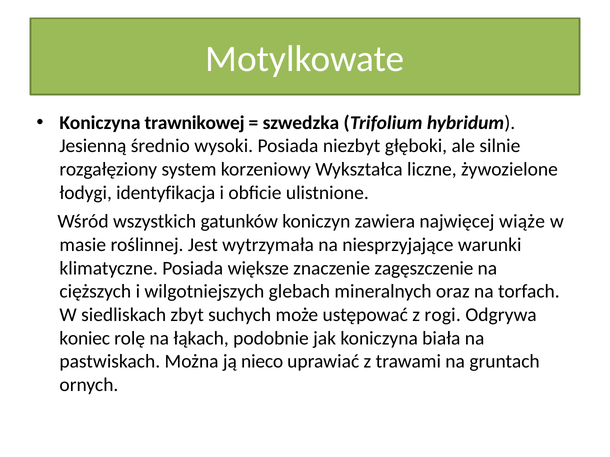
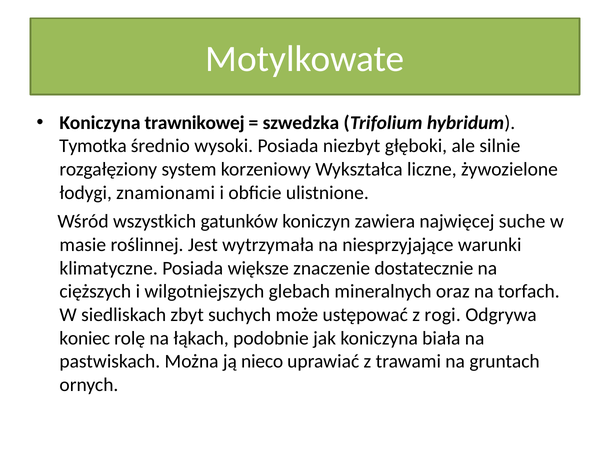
Jesienną: Jesienną -> Tymotka
identyfikacja: identyfikacja -> znamionami
wiąże: wiąże -> suche
zagęszczenie: zagęszczenie -> dostatecznie
